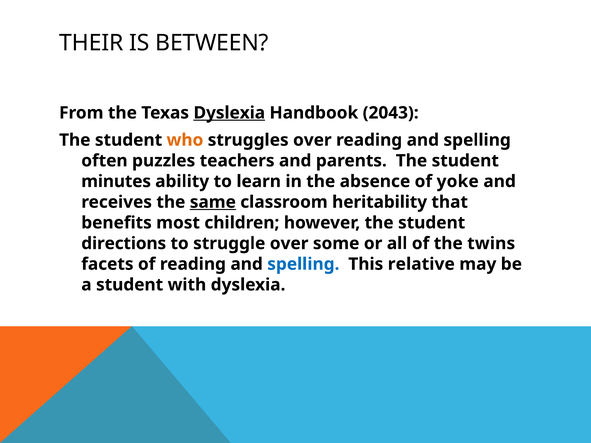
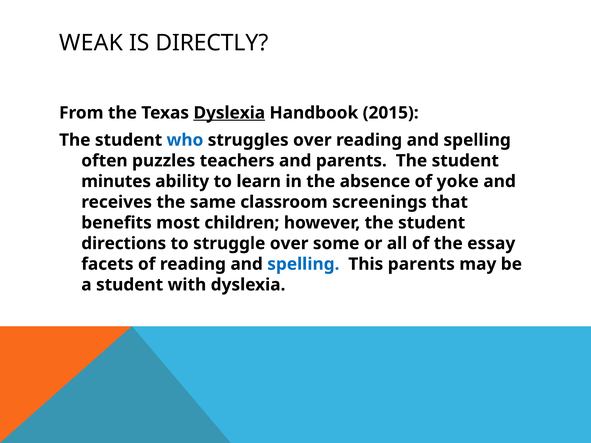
THEIR: THEIR -> WEAK
BETWEEN: BETWEEN -> DIRECTLY
2043: 2043 -> 2015
who colour: orange -> blue
same underline: present -> none
heritability: heritability -> screenings
twins: twins -> essay
This relative: relative -> parents
